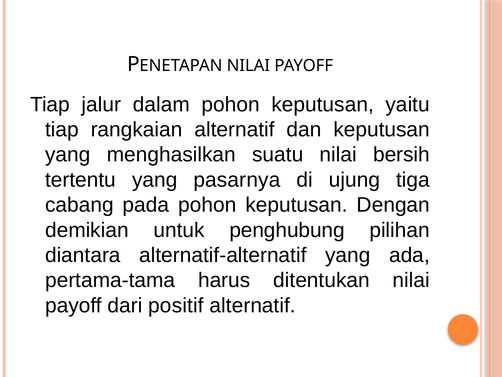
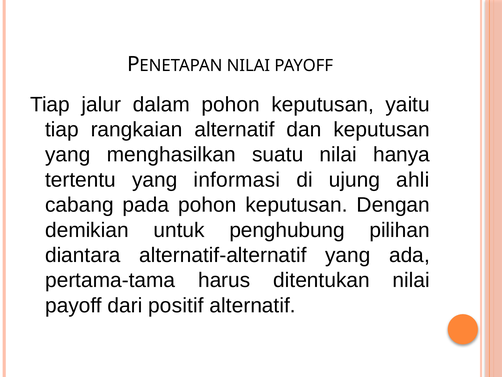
bersih: bersih -> hanya
pasarnya: pasarnya -> informasi
tiga: tiga -> ahli
